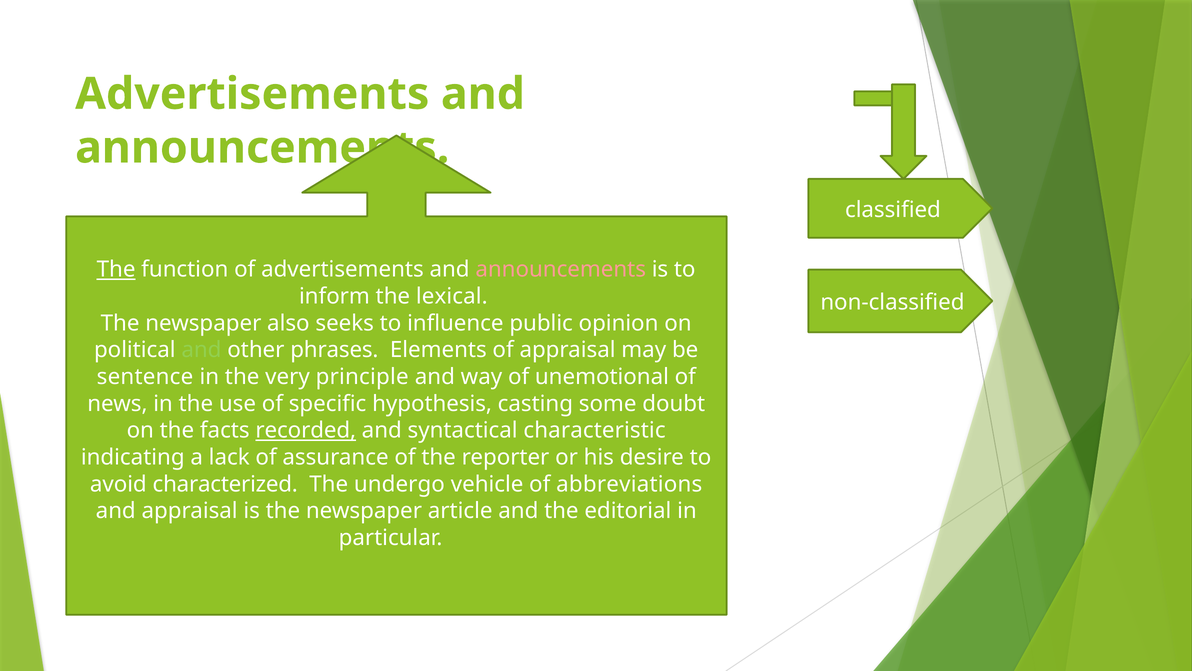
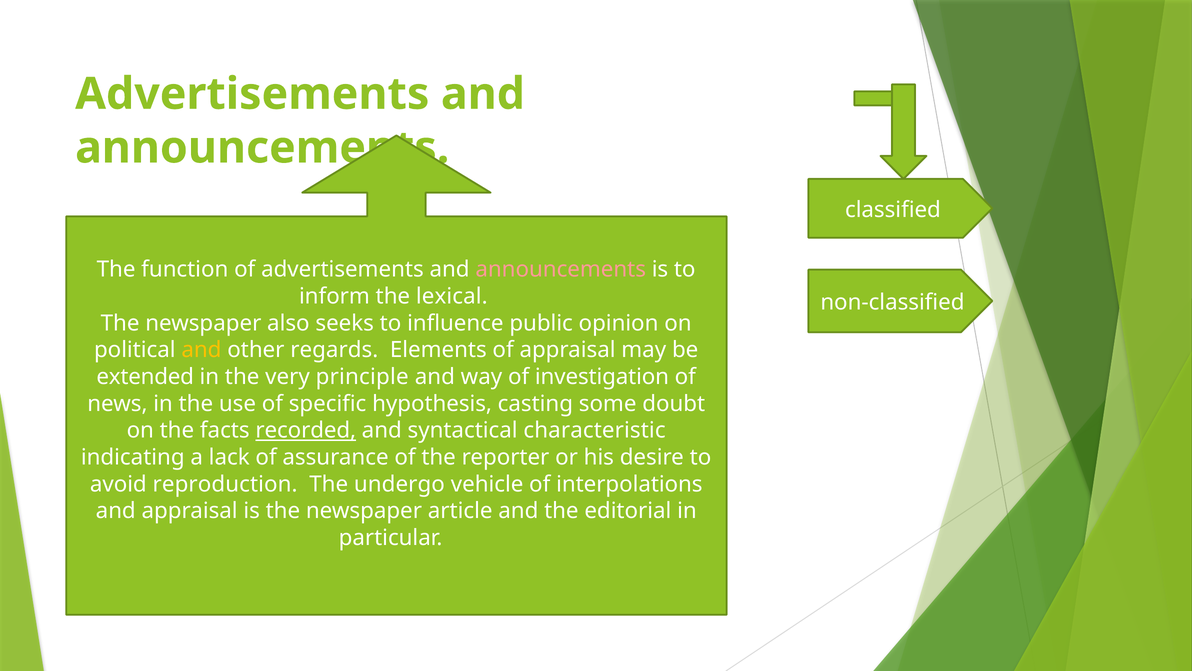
The at (116, 269) underline: present -> none
and at (201, 350) colour: light green -> yellow
phrases: phrases -> regards
sentence: sentence -> extended
unemotional: unemotional -> investigation
characterized: characterized -> reproduction
abbreviations: abbreviations -> interpolations
